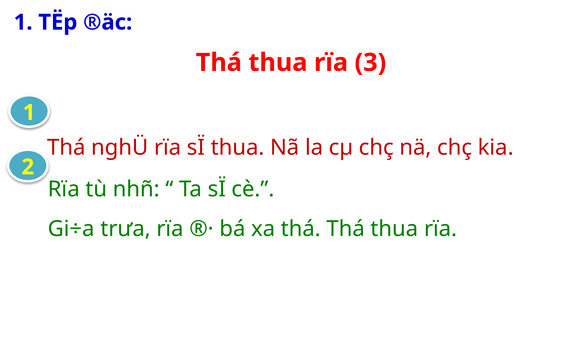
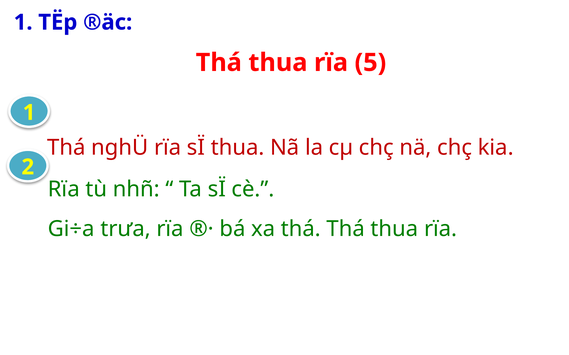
3: 3 -> 5
